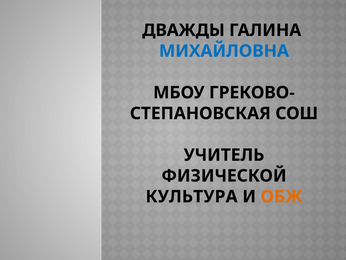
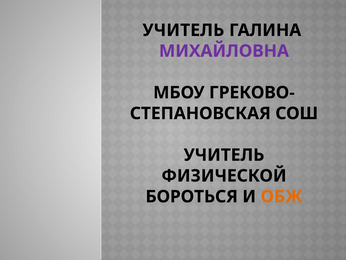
ДВАЖДЫ at (183, 30): ДВАЖДЫ -> УЧИТЕЛЬ
МИХАЙЛОВНА colour: blue -> purple
КУЛЬТУРА: КУЛЬТУРА -> БОРОТЬСЯ
